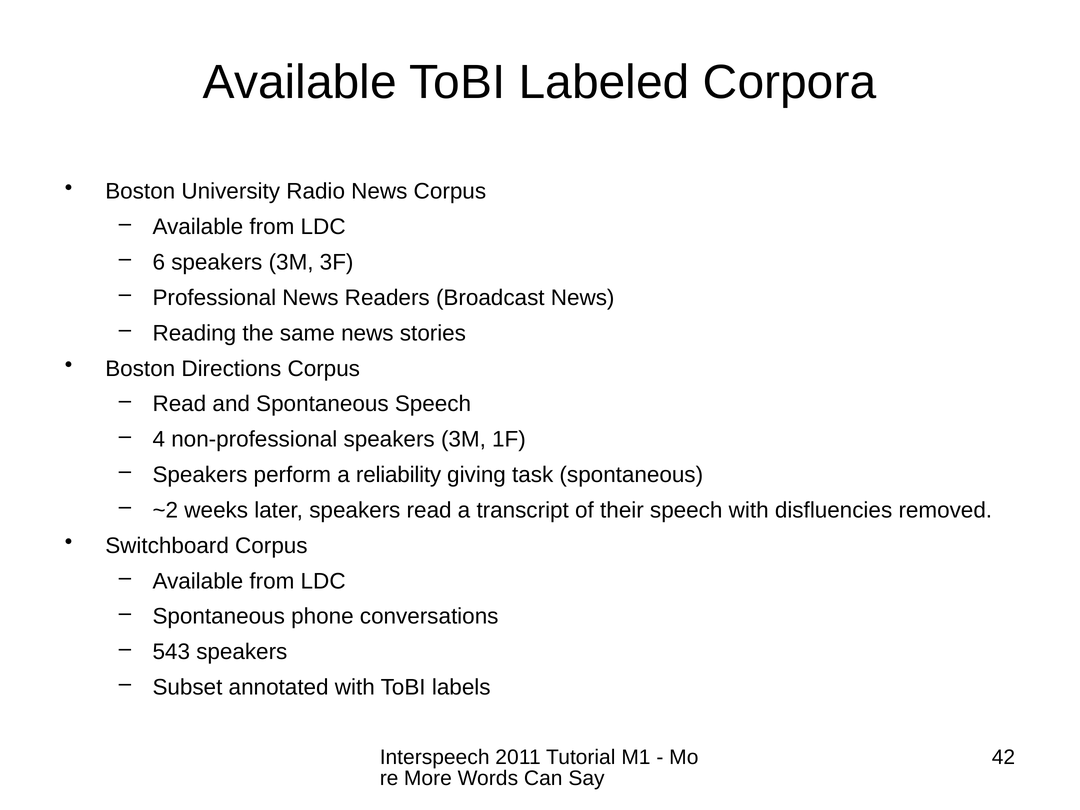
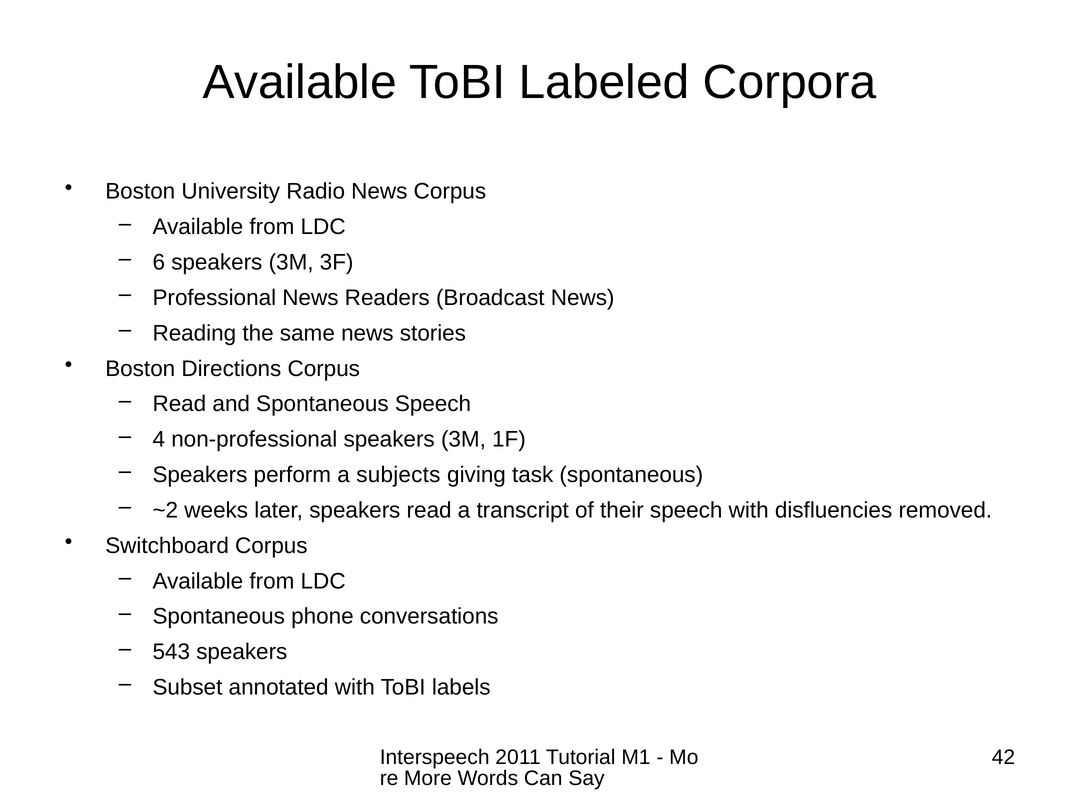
reliability: reliability -> subjects
